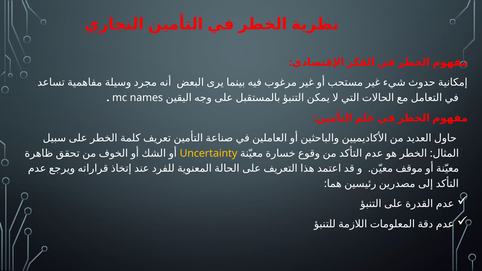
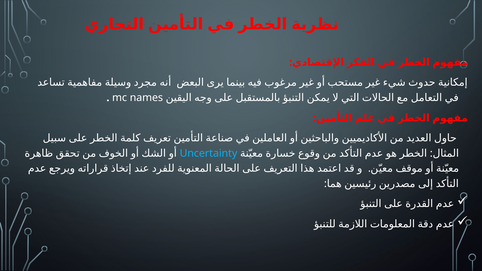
Uncertainty colour: yellow -> light blue
